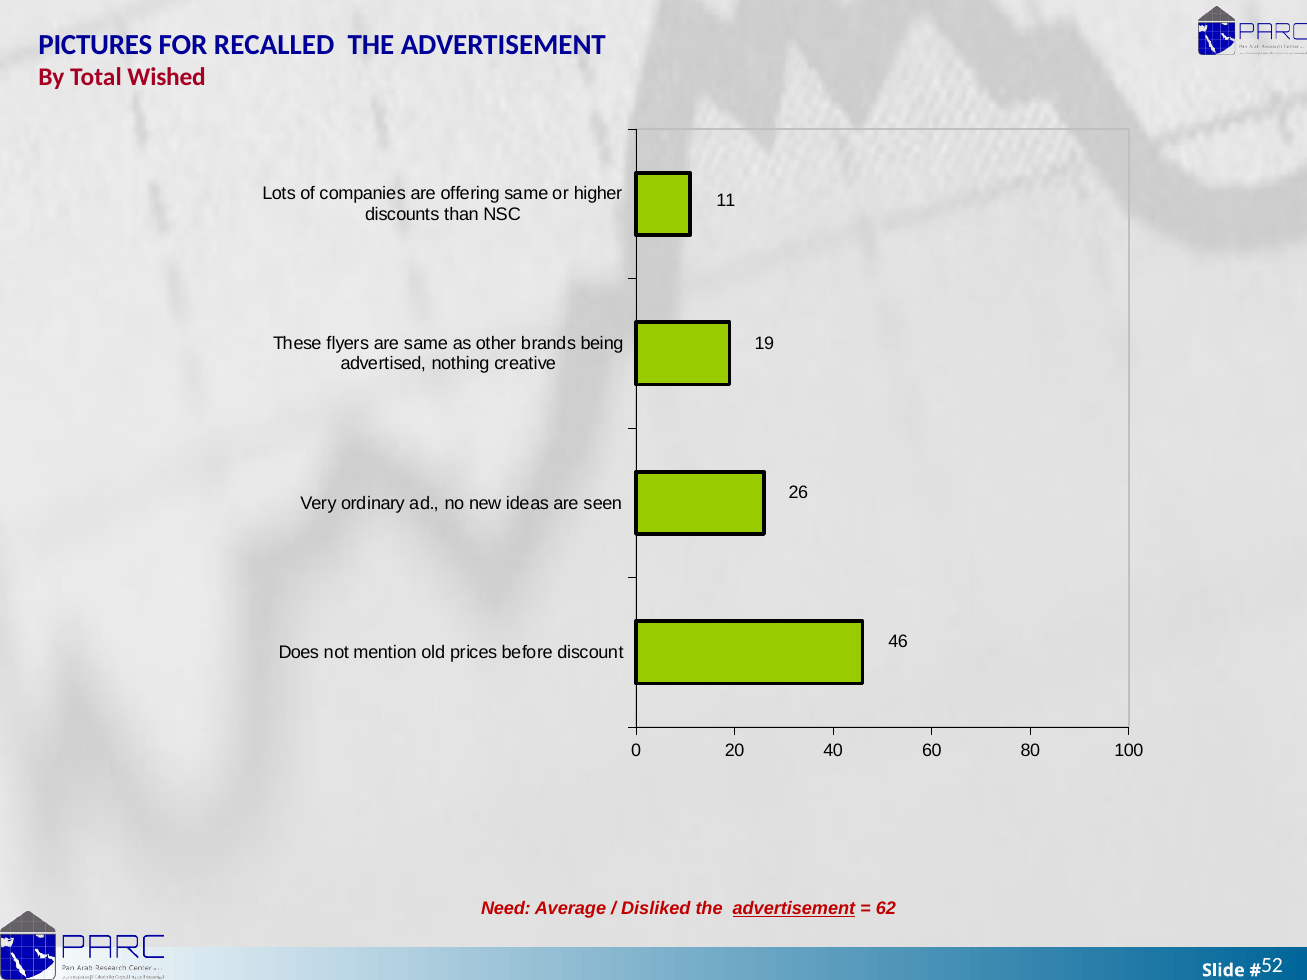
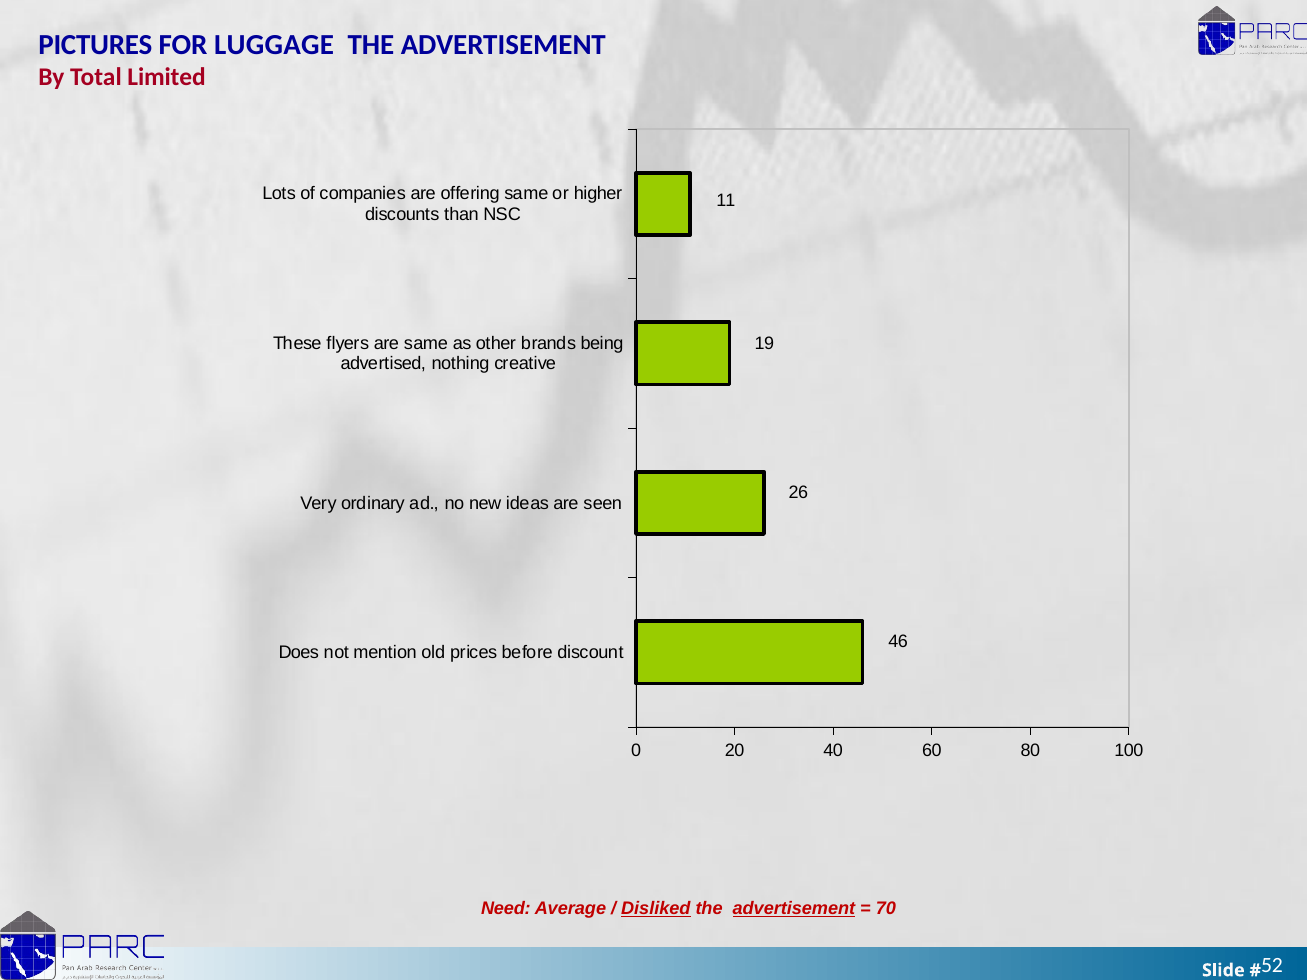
RECALLED: RECALLED -> LUGGAGE
Wished: Wished -> Limited
Disliked underline: none -> present
62: 62 -> 70
